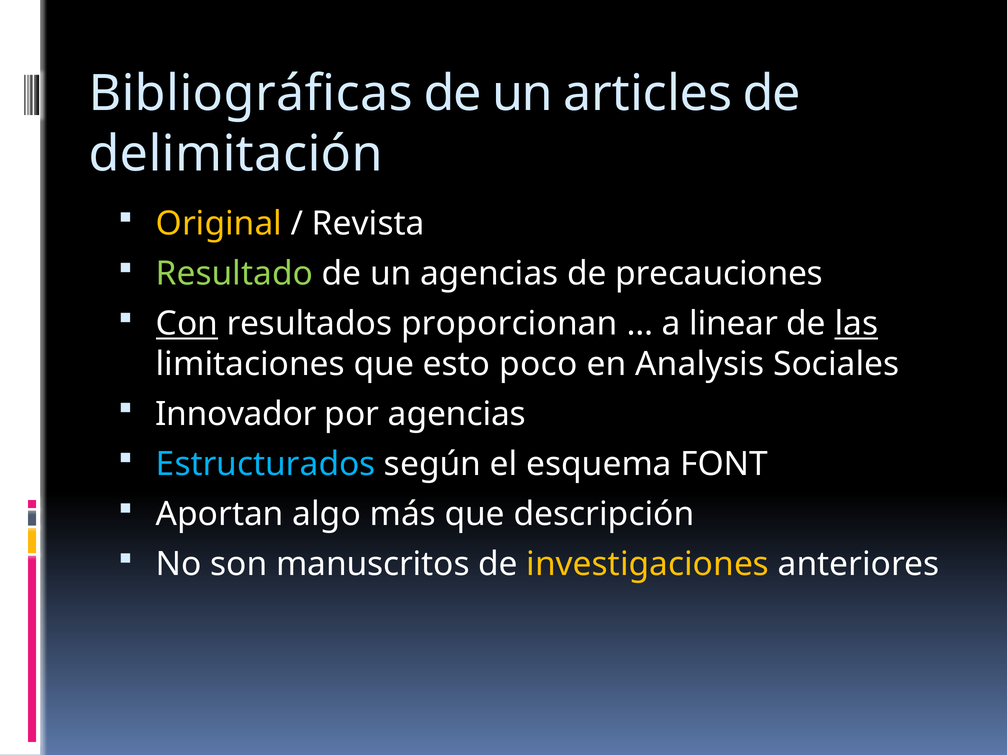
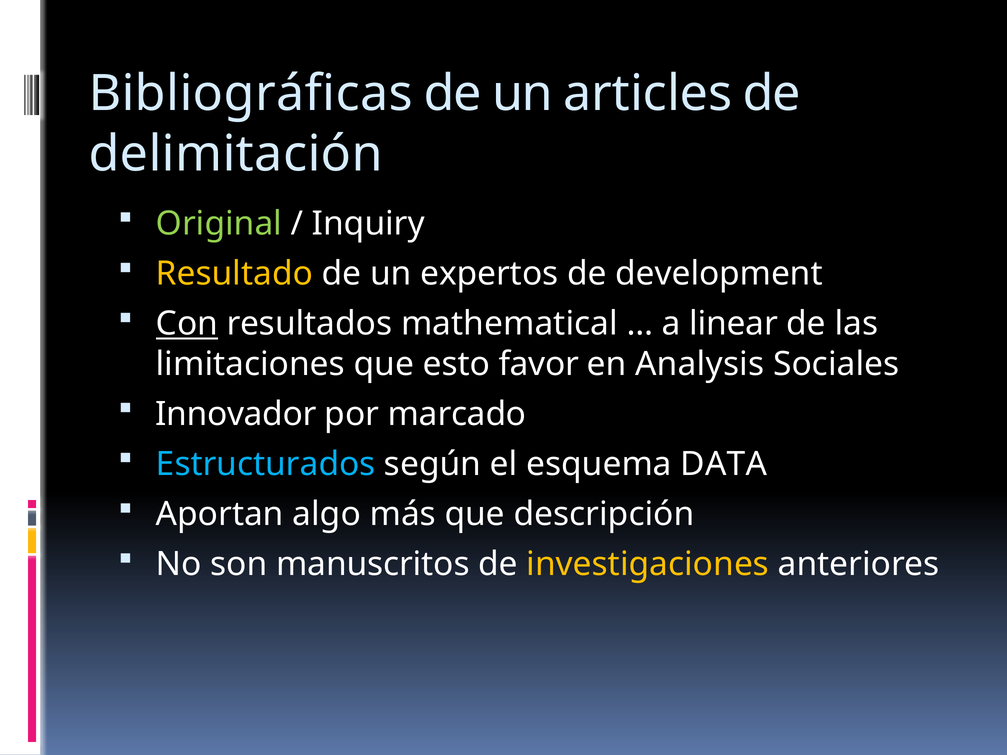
Original colour: yellow -> light green
Revista: Revista -> Inquiry
Resultado colour: light green -> yellow
un agencias: agencias -> expertos
precauciones: precauciones -> development
proporcionan: proporcionan -> mathematical
las underline: present -> none
poco: poco -> favor
por agencias: agencias -> marcado
FONT: FONT -> DATA
